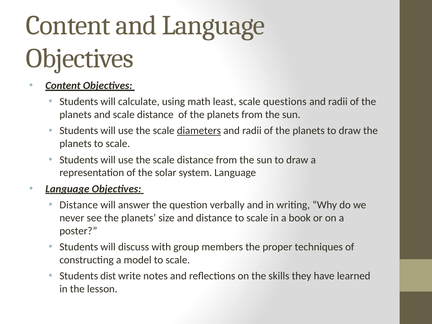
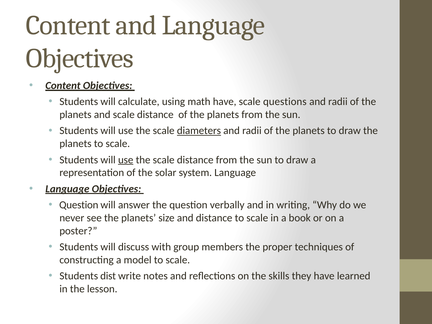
math least: least -> have
use at (126, 160) underline: none -> present
Distance at (79, 205): Distance -> Question
